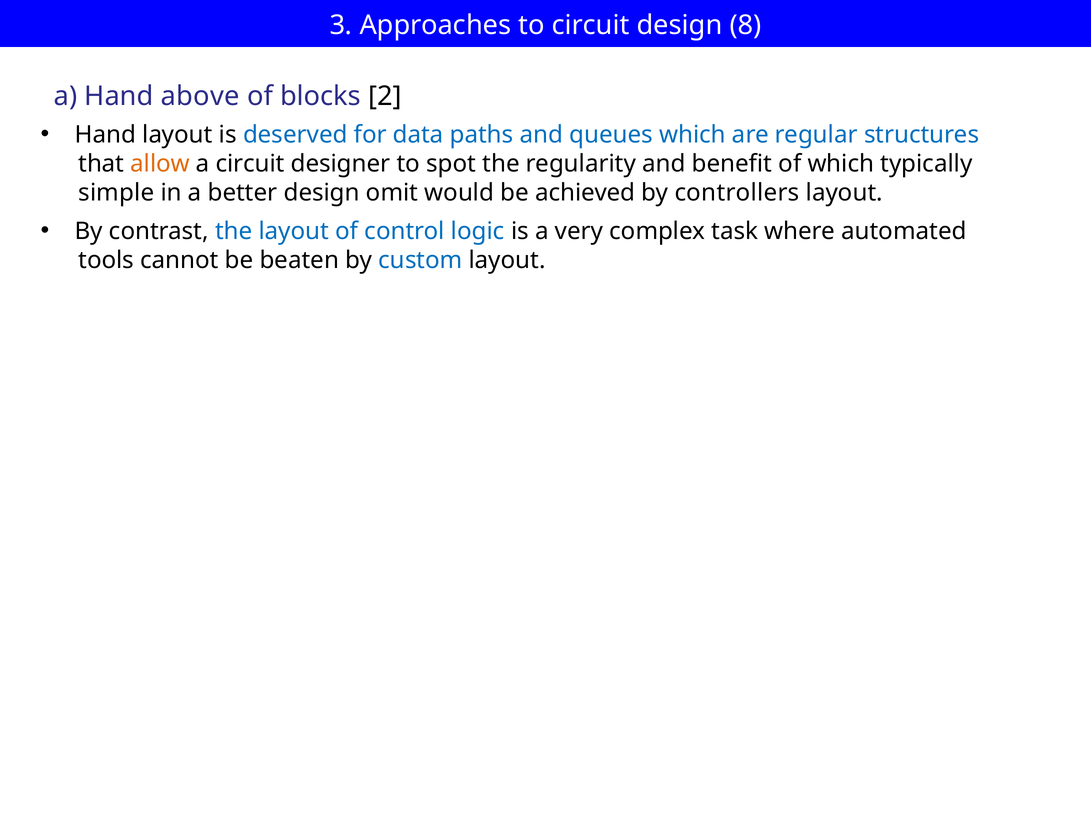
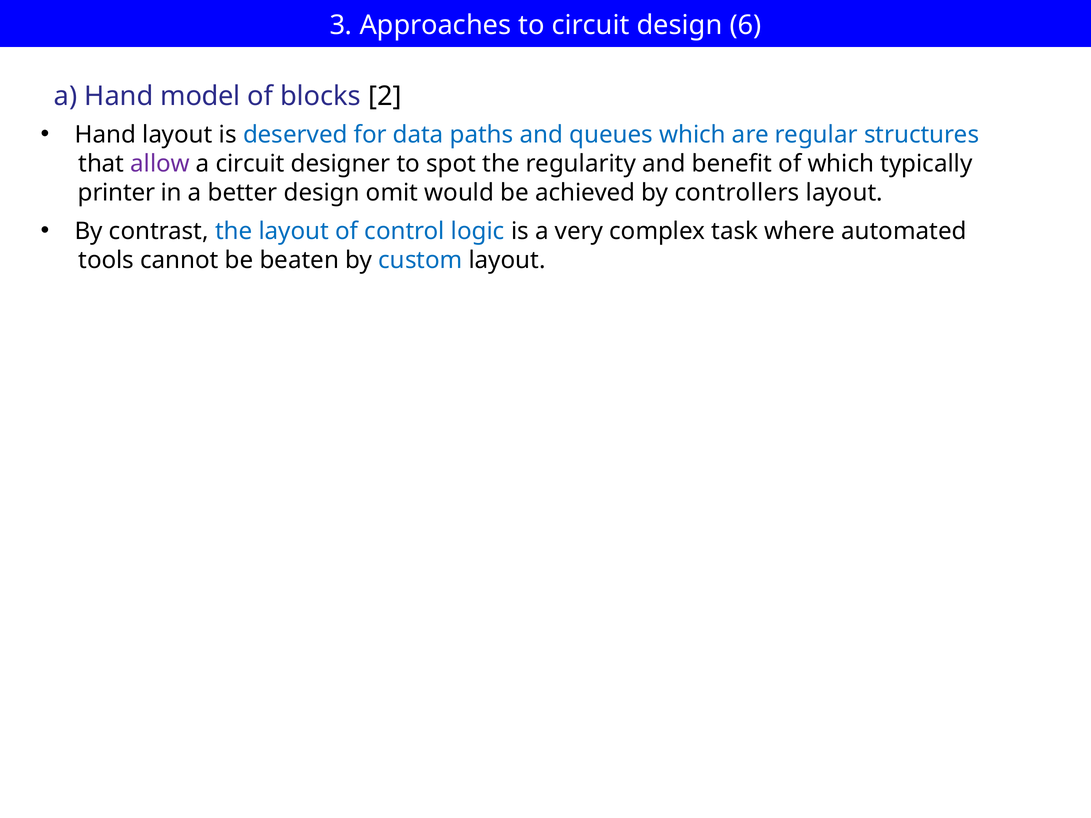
8: 8 -> 6
above: above -> model
allow colour: orange -> purple
simple: simple -> printer
